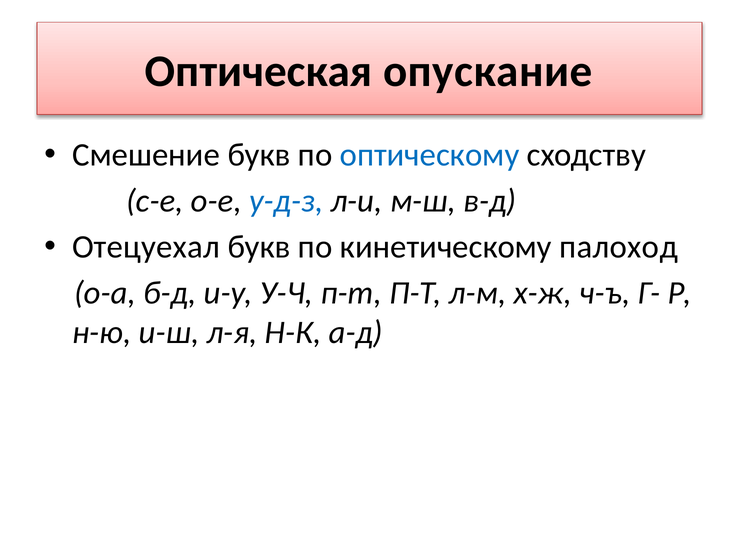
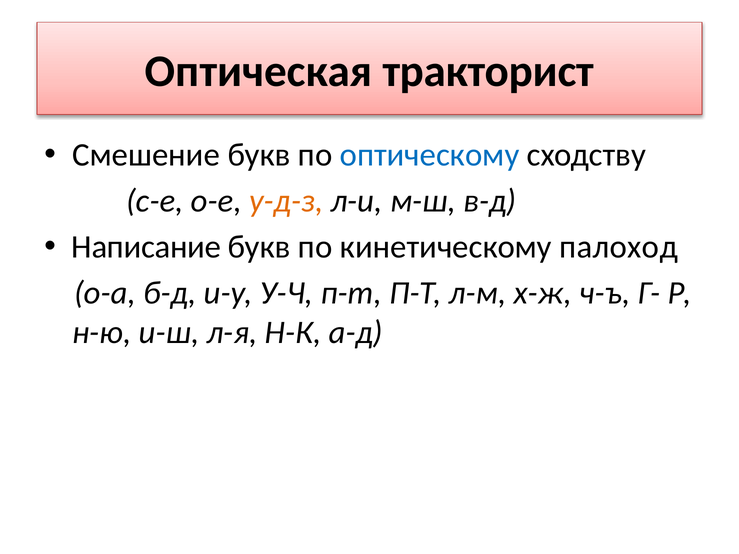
опускание: опускание -> тракторист
у-д-з colour: blue -> orange
Отецуехал: Отецуехал -> Написание
